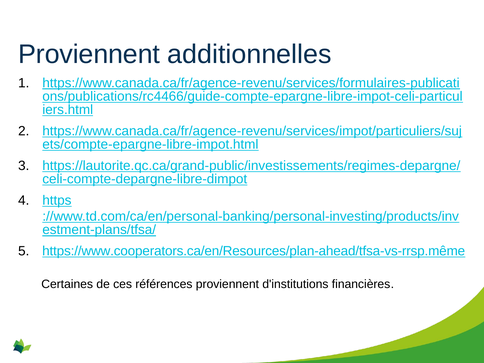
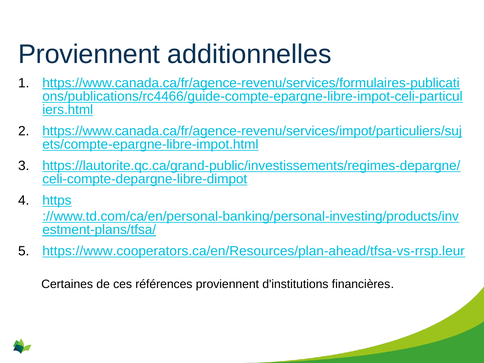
https://www.cooperators.ca/en/Resources/plan-ahead/tfsa-vs-rrsp.même: https://www.cooperators.ca/en/Resources/plan-ahead/tfsa-vs-rrsp.même -> https://www.cooperators.ca/en/Resources/plan-ahead/tfsa-vs-rrsp.leur
